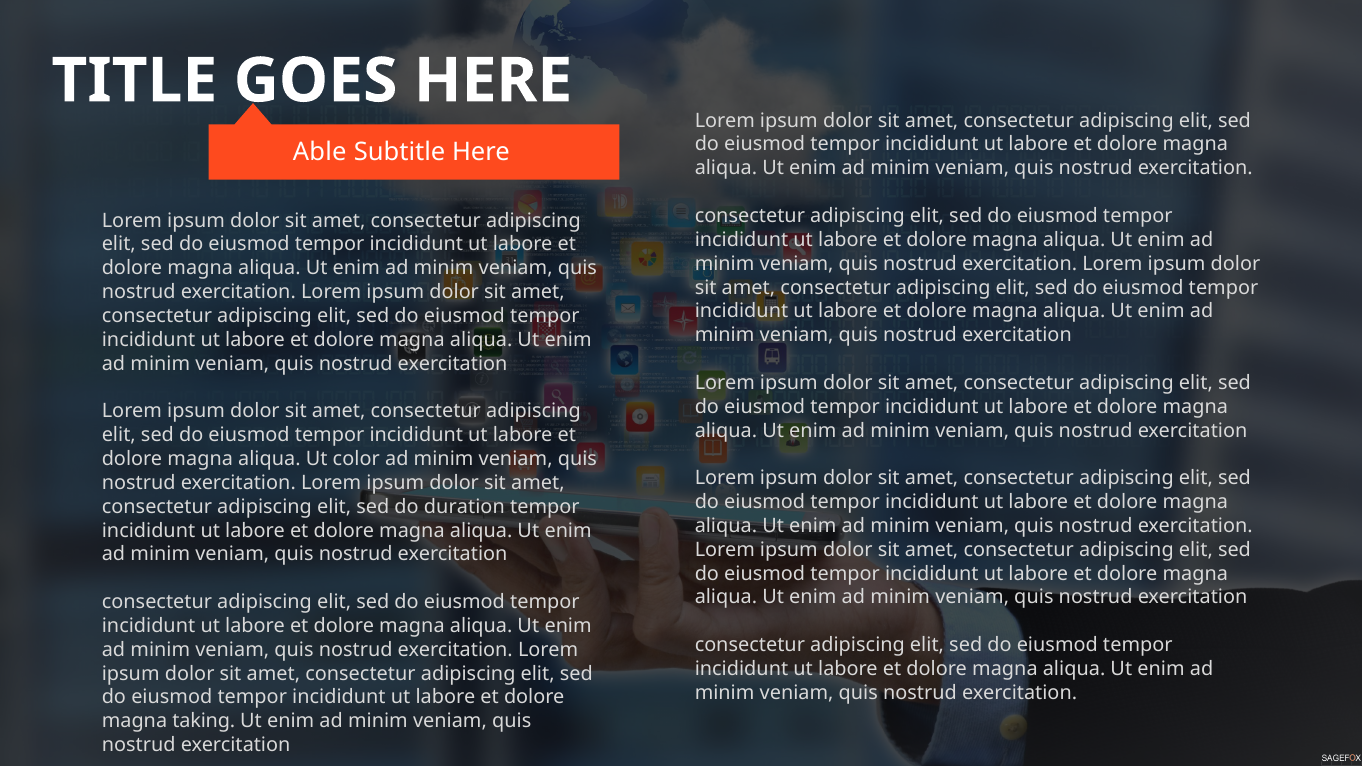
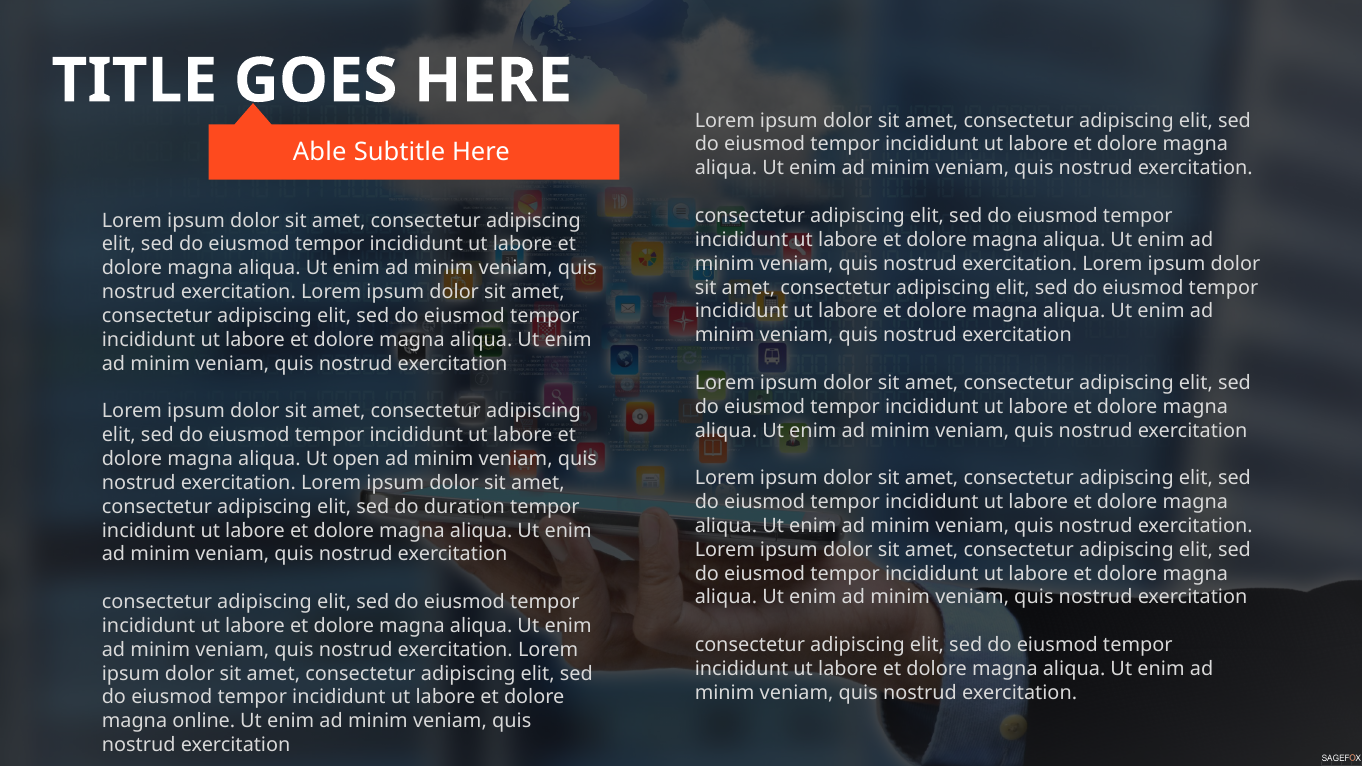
color: color -> open
taking: taking -> online
